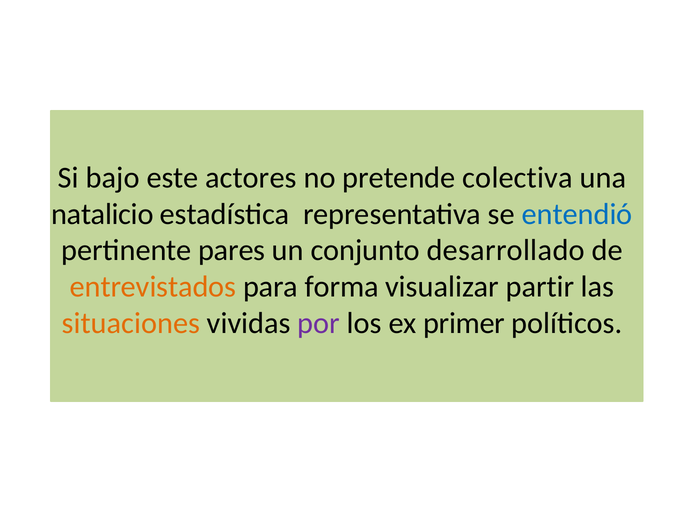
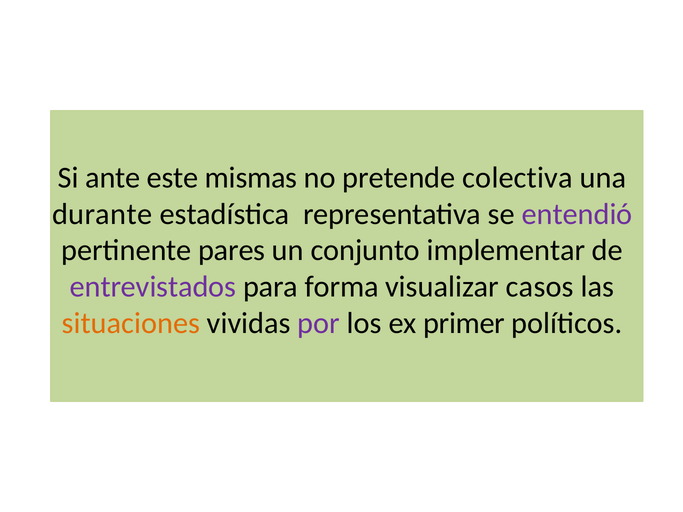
bajo: bajo -> ante
actores: actores -> mismas
natalicio: natalicio -> durante
entendió colour: blue -> purple
desarrollado: desarrollado -> implementar
entrevistados colour: orange -> purple
partir: partir -> casos
